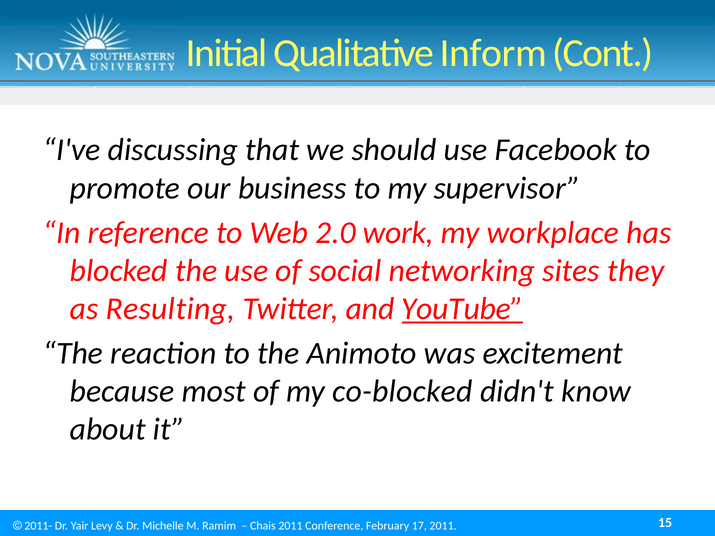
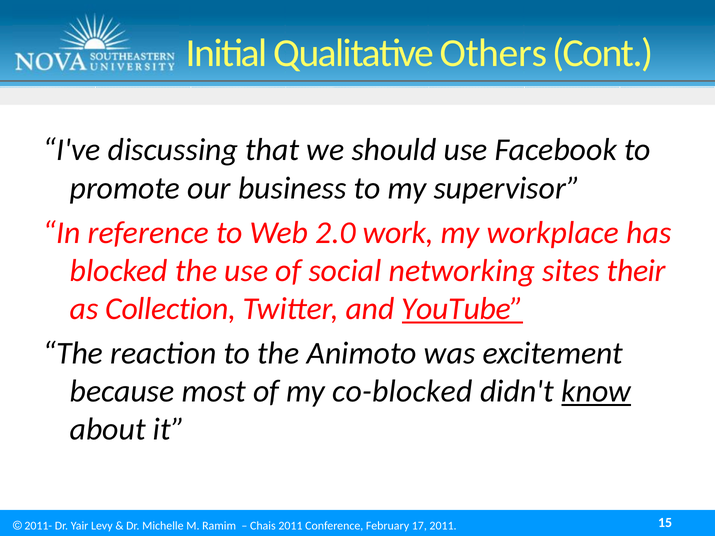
Inform: Inform -> Others
they: they -> their
Resulting: Resulting -> Collection
know underline: none -> present
